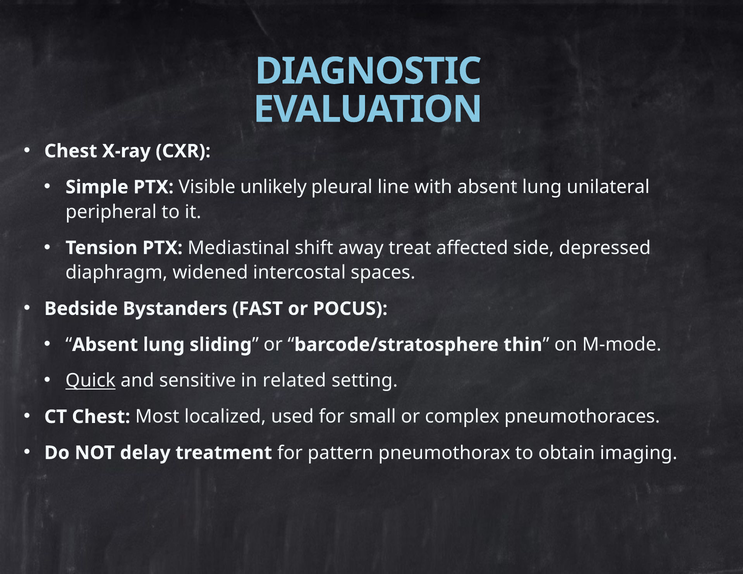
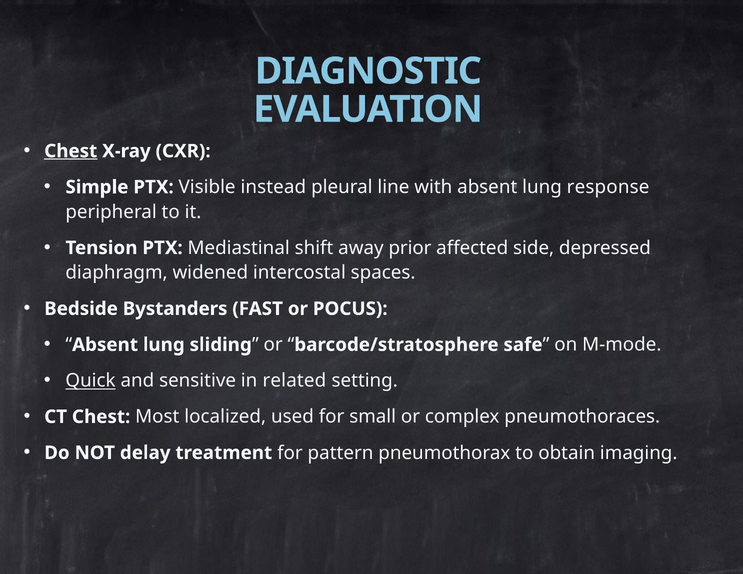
Chest at (71, 151) underline: none -> present
unlikely: unlikely -> instead
unilateral: unilateral -> response
treat: treat -> prior
thin: thin -> safe
